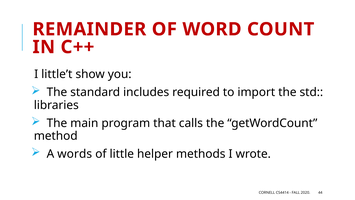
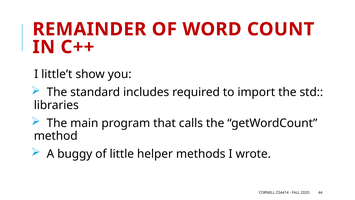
words: words -> buggy
